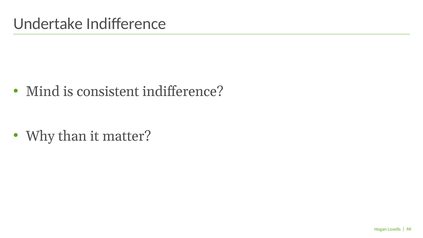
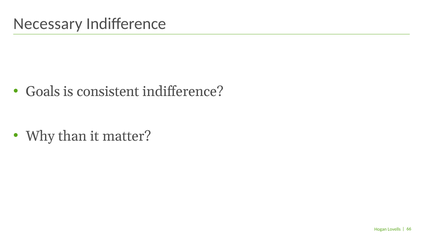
Undertake: Undertake -> Necessary
Mind: Mind -> Goals
